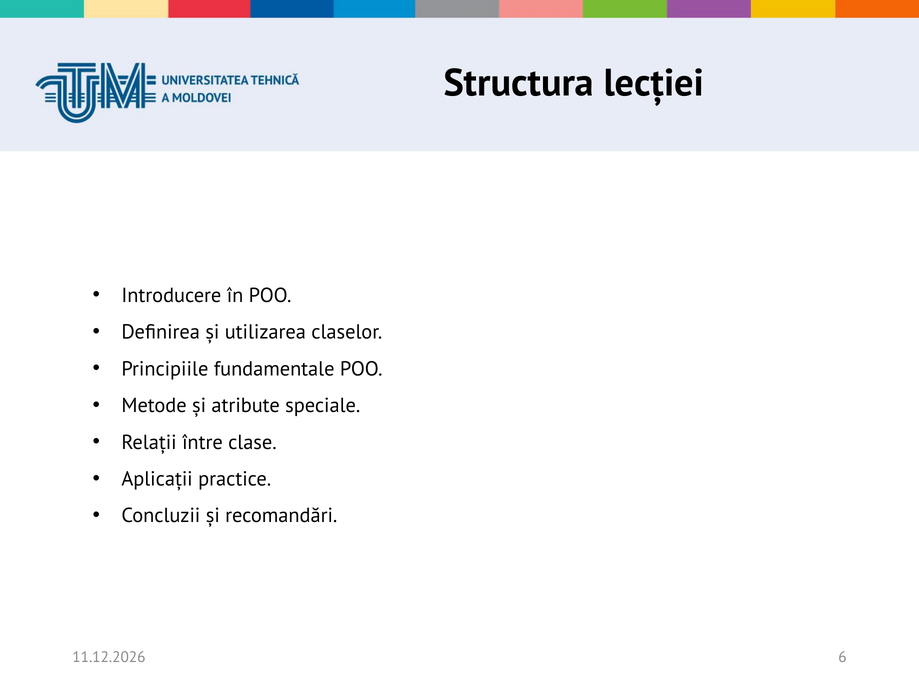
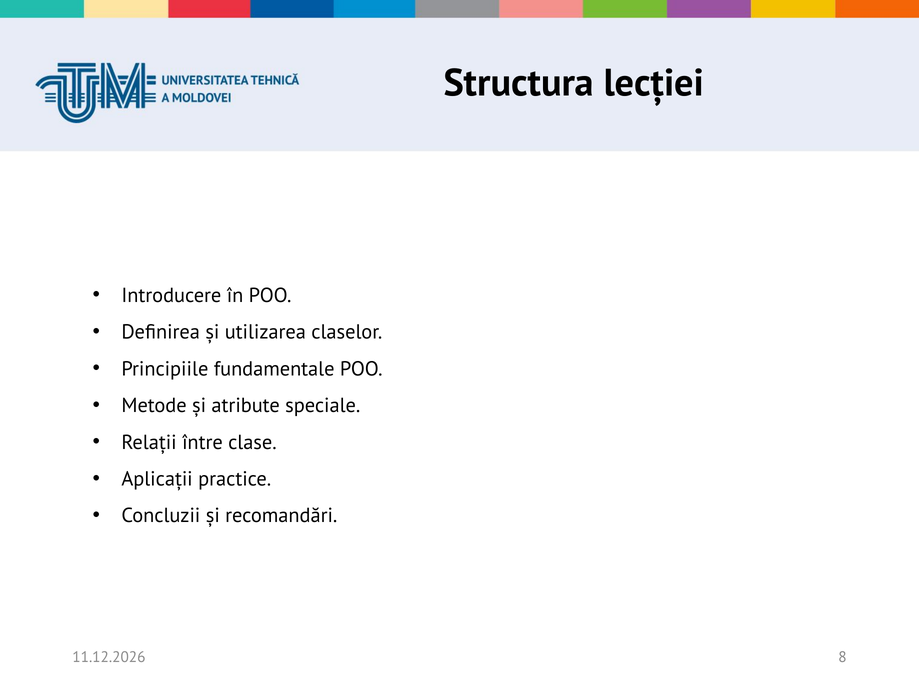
6: 6 -> 8
